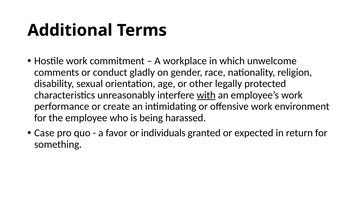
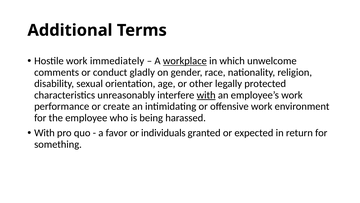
commitment: commitment -> immediately
workplace underline: none -> present
Case at (44, 133): Case -> With
